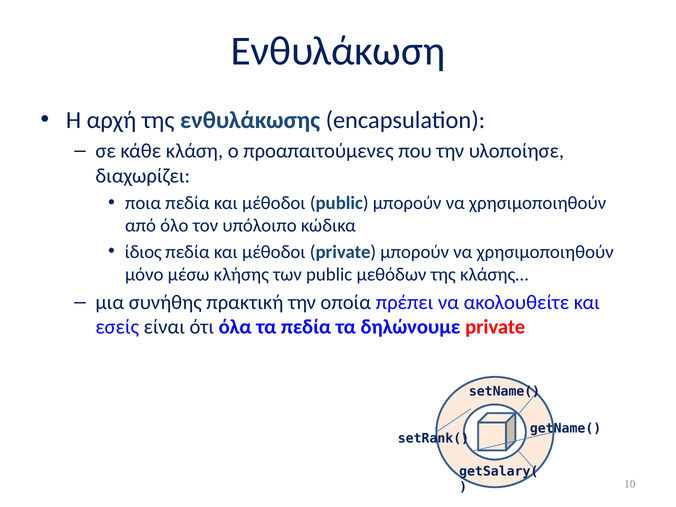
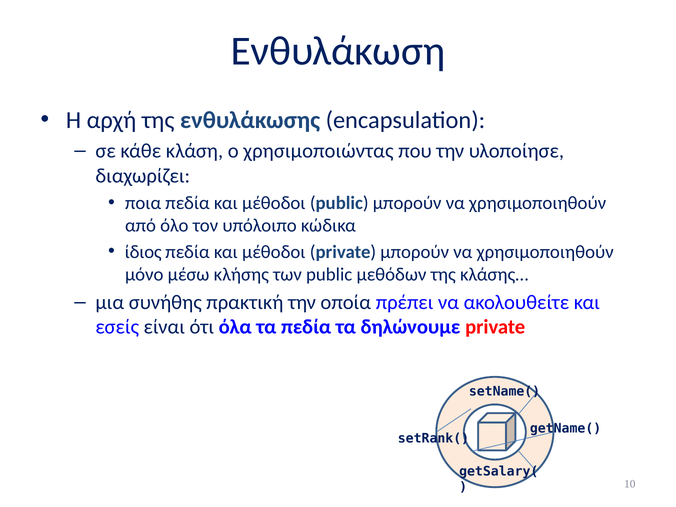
προαπαιτούμενες: προαπαιτούμενες -> χρησιμοποιώντας
